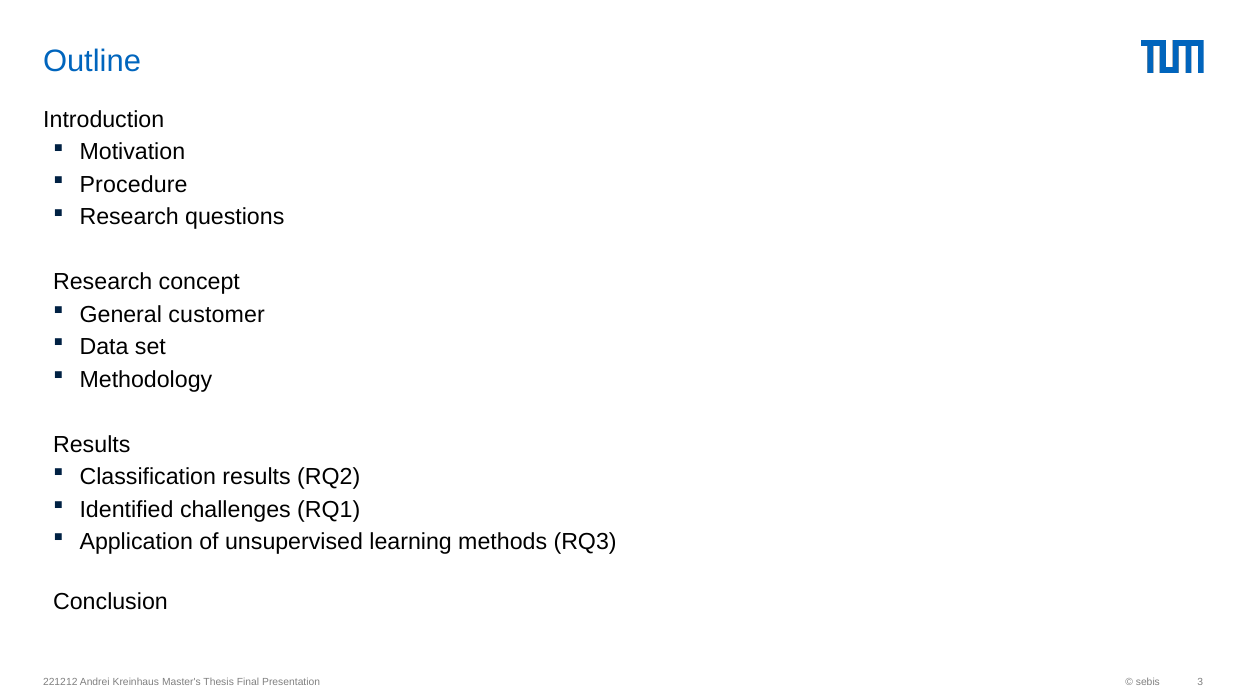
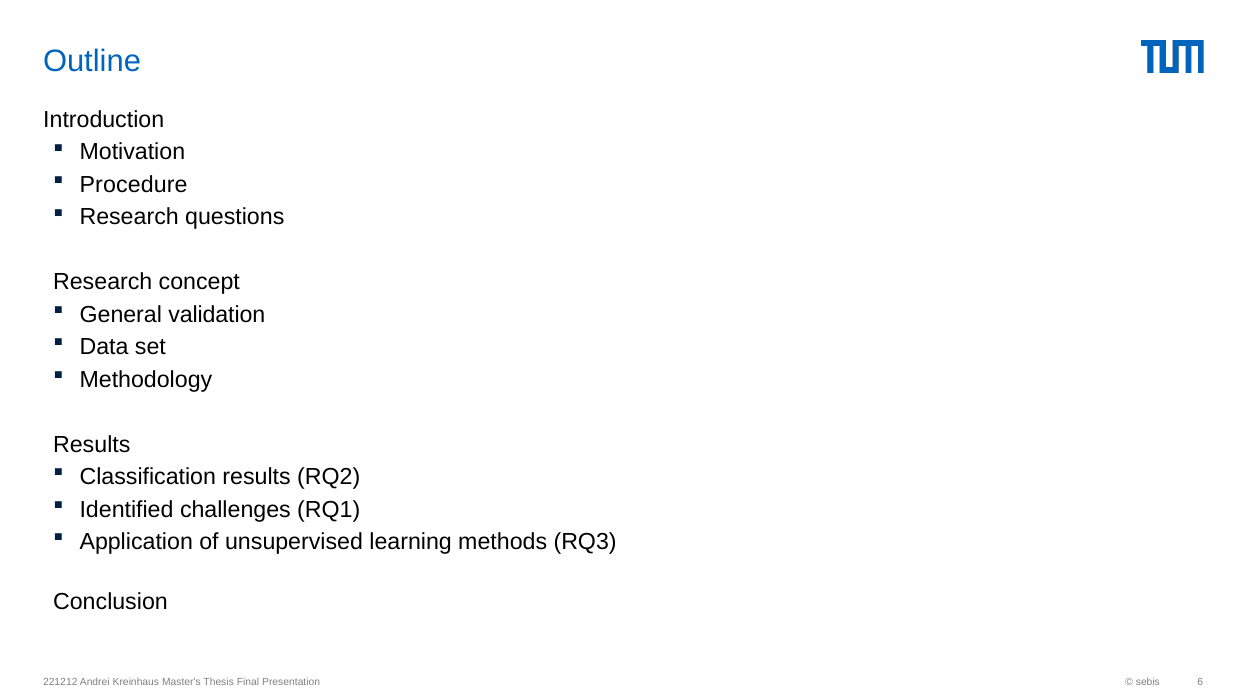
customer: customer -> validation
3: 3 -> 6
